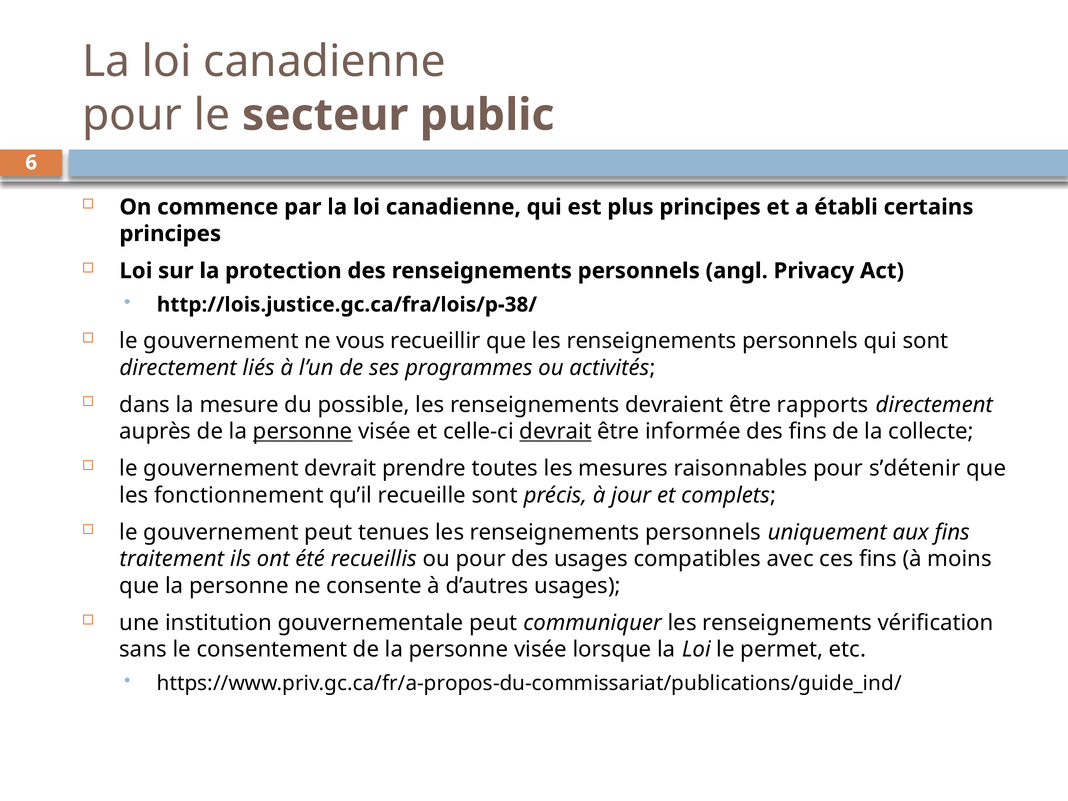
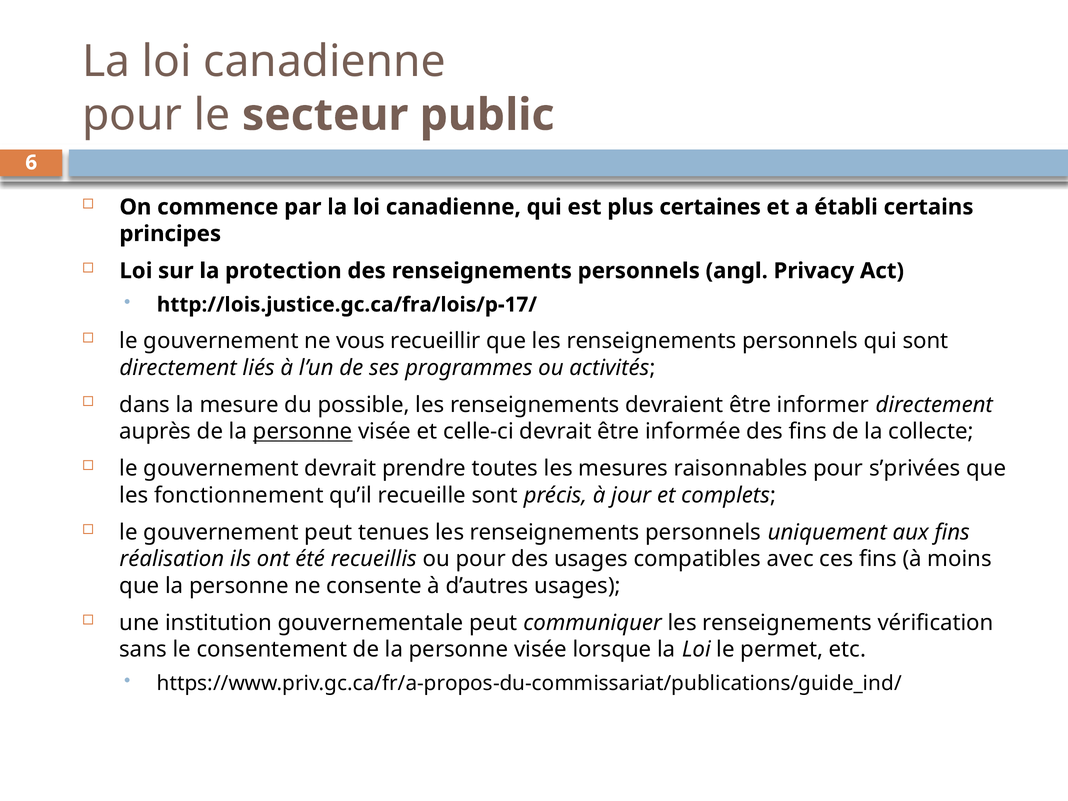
plus principes: principes -> certaines
http://lois.justice.gc.ca/fra/lois/p-38/: http://lois.justice.gc.ca/fra/lois/p-38/ -> http://lois.justice.gc.ca/fra/lois/p-17/
rapports: rapports -> informer
devrait at (556, 432) underline: present -> none
s’détenir: s’détenir -> s’privées
traitement: traitement -> réalisation
